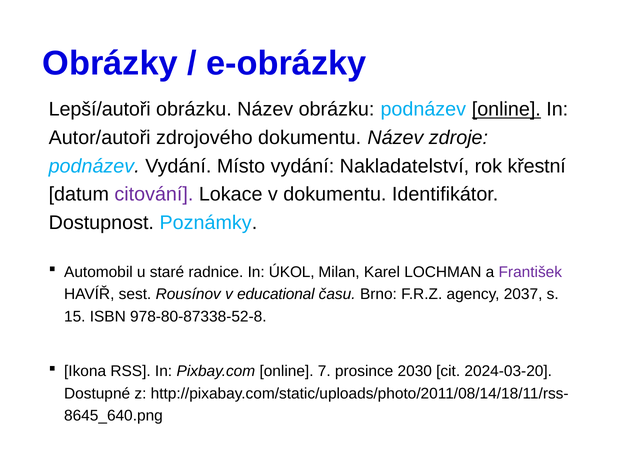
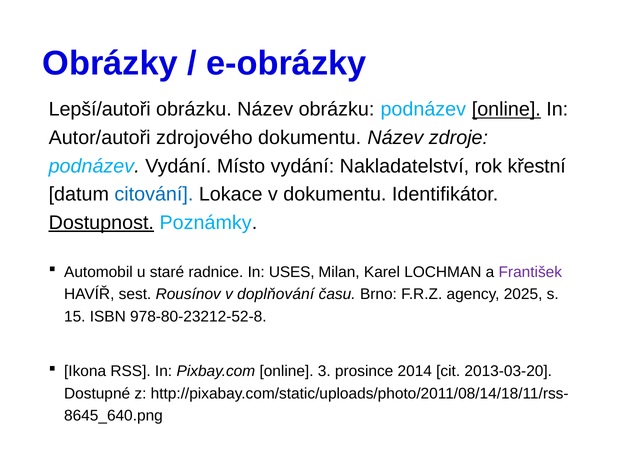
citování colour: purple -> blue
Dostupnost underline: none -> present
ÚKOL: ÚKOL -> USES
educational: educational -> doplňování
2037: 2037 -> 2025
978-80-87338-52-8: 978-80-87338-52-8 -> 978-80-23212-52-8
7: 7 -> 3
2030: 2030 -> 2014
2024-03-20: 2024-03-20 -> 2013-03-20
